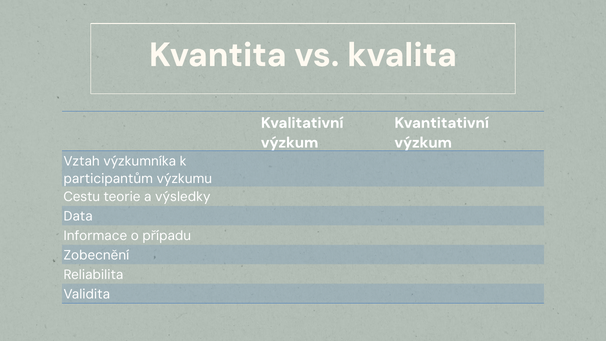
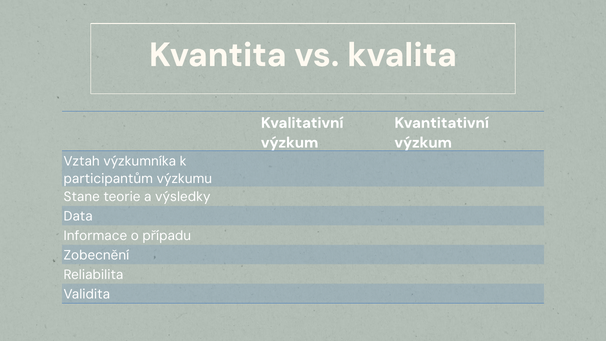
Cestu: Cestu -> Stane
